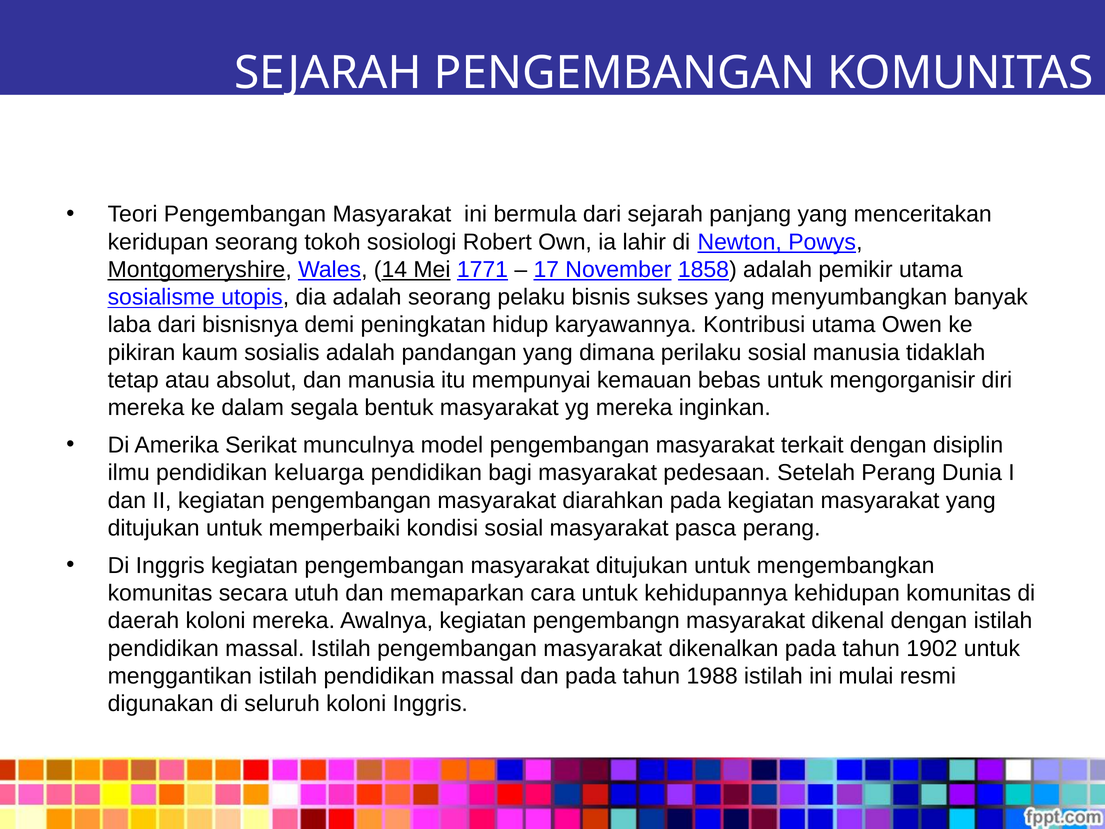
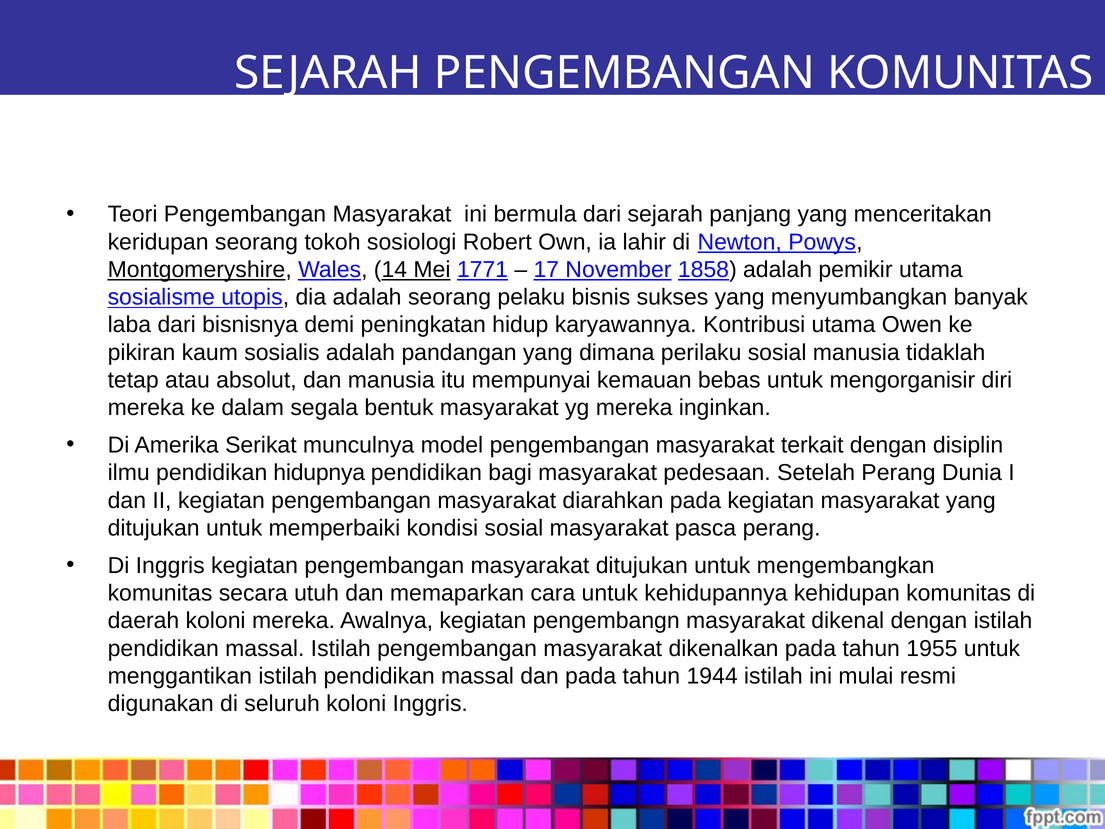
keluarga: keluarga -> hidupnya
1902: 1902 -> 1955
1988: 1988 -> 1944
